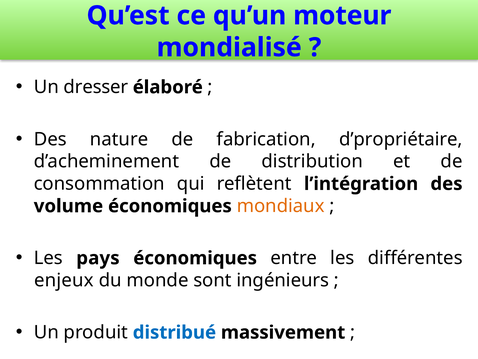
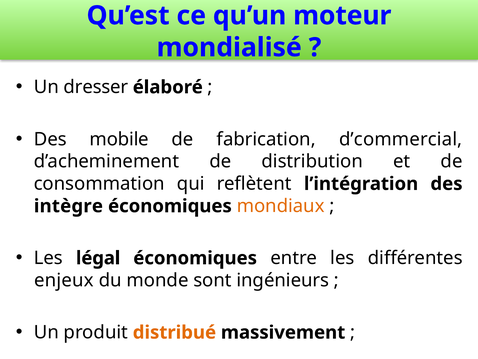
nature: nature -> mobile
d’propriétaire: d’propriétaire -> d’commercial
volume: volume -> intègre
pays: pays -> légal
distribué colour: blue -> orange
